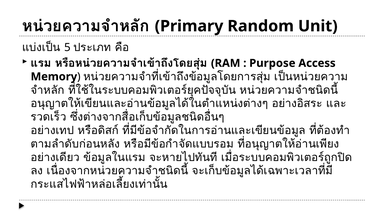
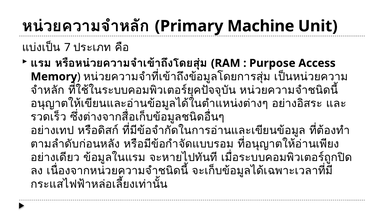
Random: Random -> Machine
5: 5 -> 7
